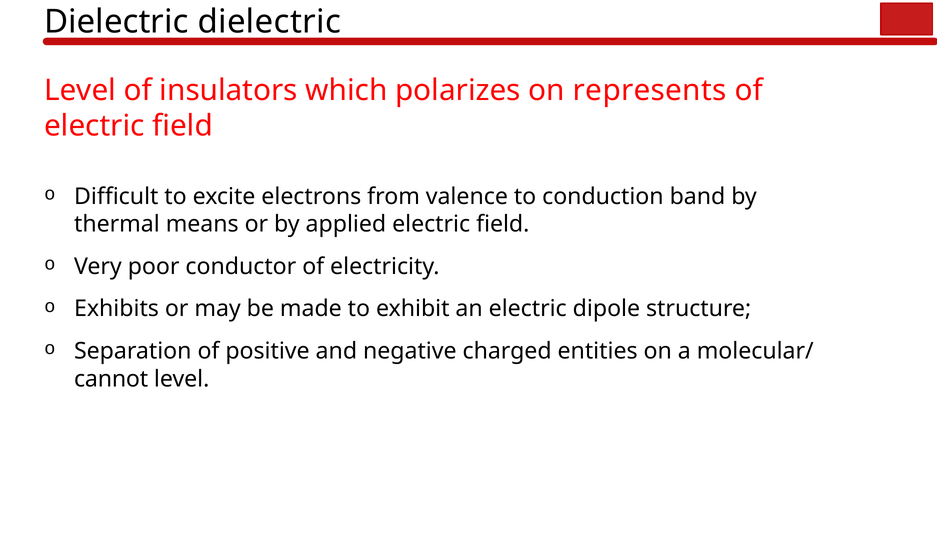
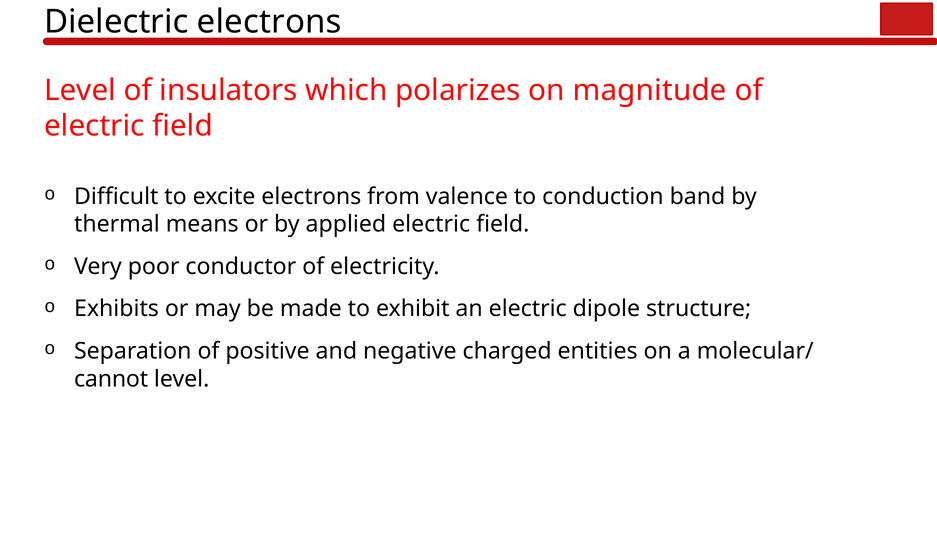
Dielectric dielectric: dielectric -> electrons
represents: represents -> magnitude
